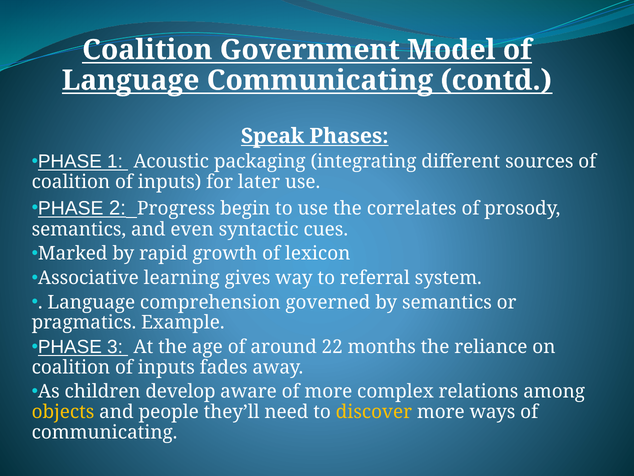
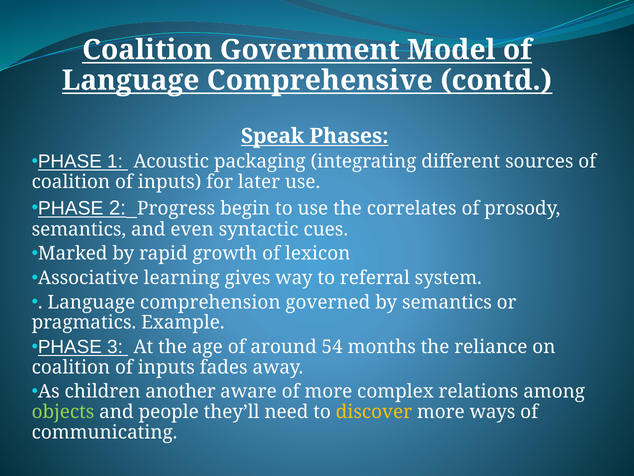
Language Communicating: Communicating -> Comprehensive
22: 22 -> 54
develop: develop -> another
objects colour: yellow -> light green
